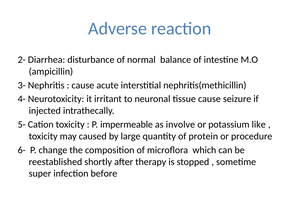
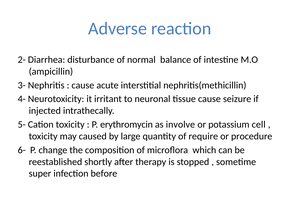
impermeable: impermeable -> erythromycin
like: like -> cell
protein: protein -> require
